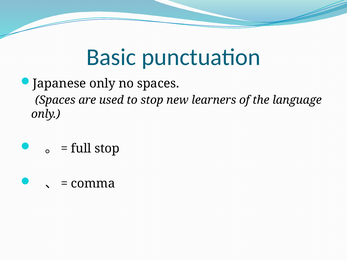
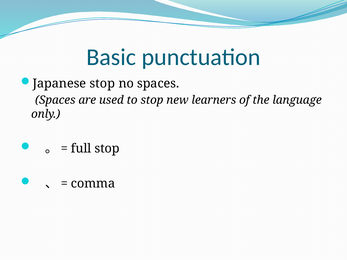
Japanese only: only -> stop
